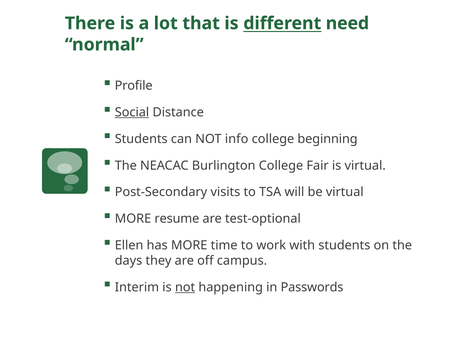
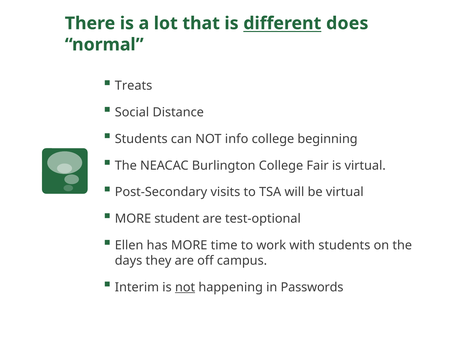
need: need -> does
Profile: Profile -> Treats
Social underline: present -> none
resume: resume -> student
